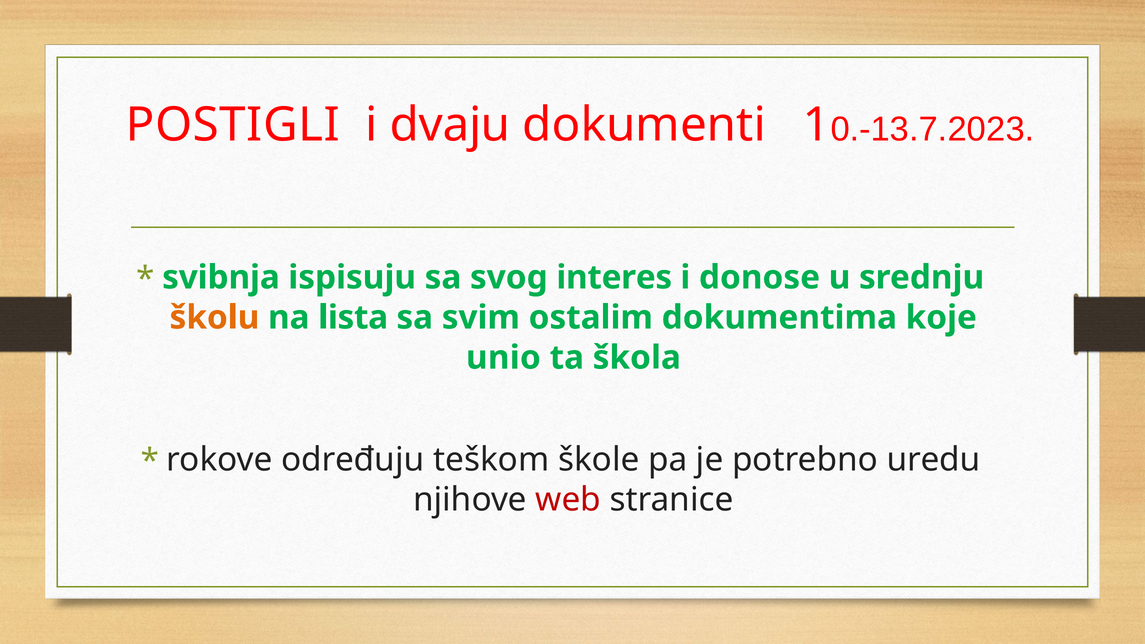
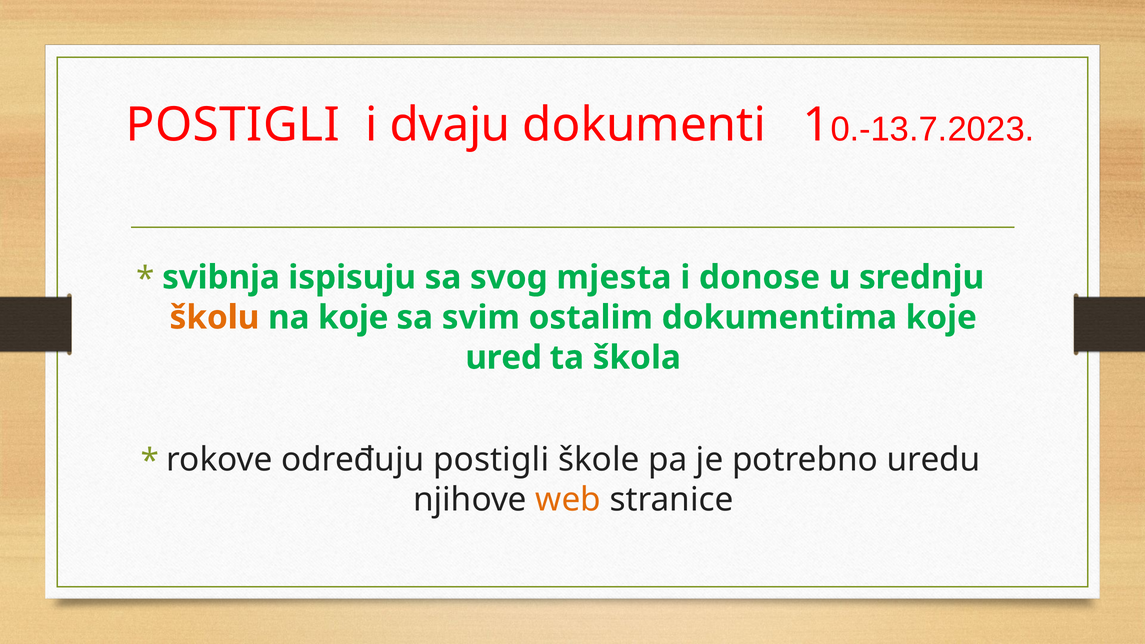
interes: interes -> mjesta
na lista: lista -> koje
unio: unio -> ured
određuju teškom: teškom -> postigli
web colour: red -> orange
